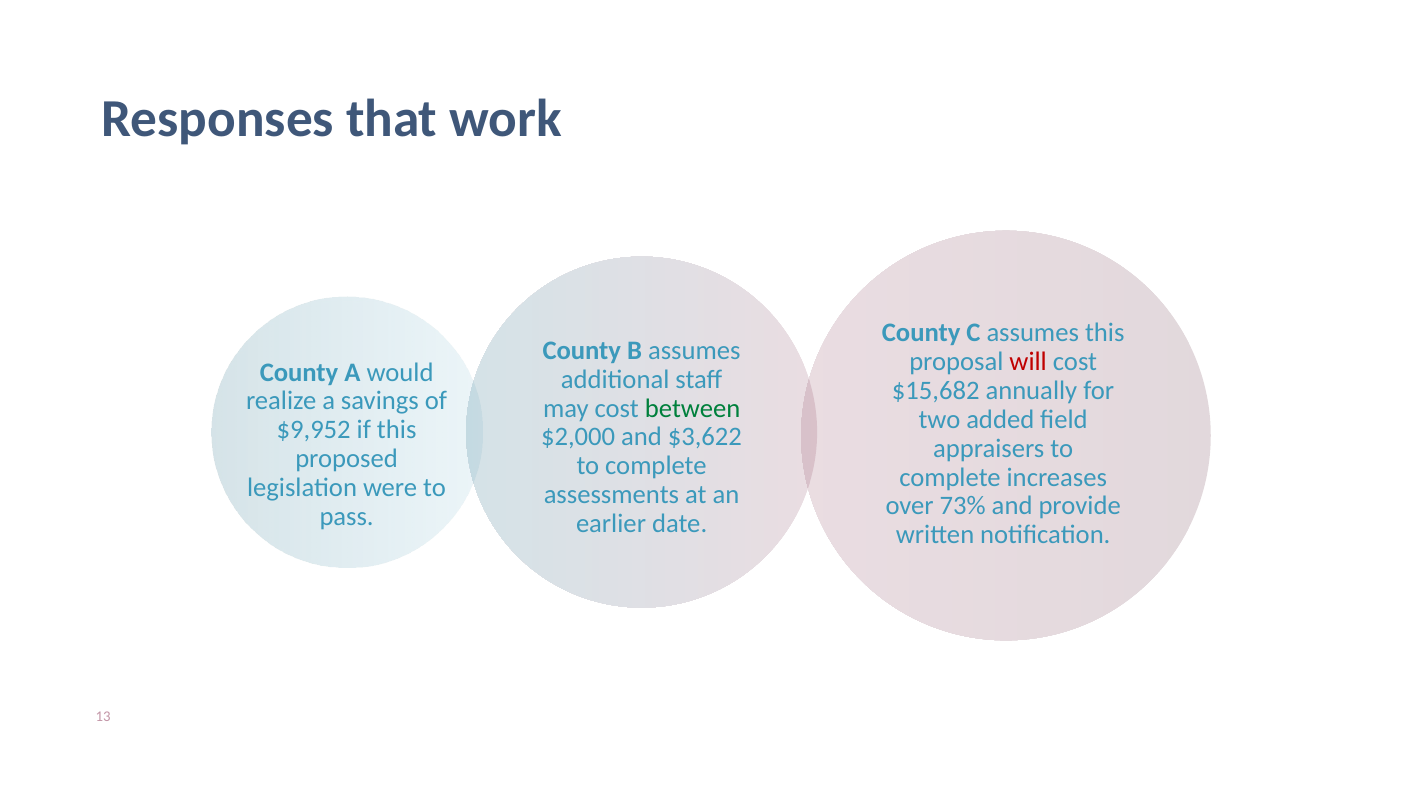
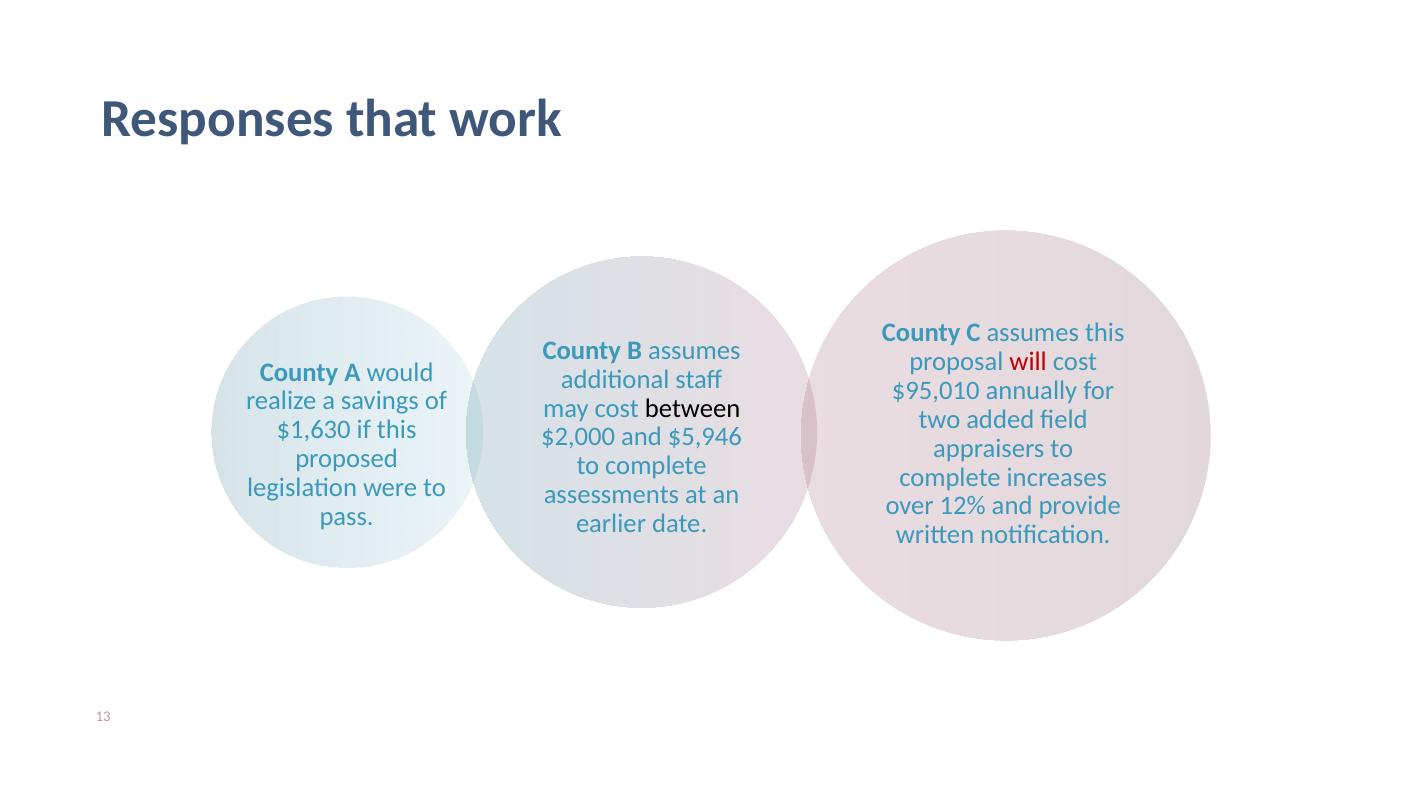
$15,682: $15,682 -> $95,010
between colour: green -> black
$9,952: $9,952 -> $1,630
$3,622: $3,622 -> $5,946
73%: 73% -> 12%
